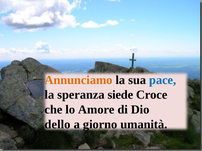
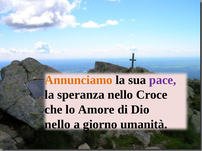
pace colour: blue -> purple
speranza siede: siede -> nello
dello at (58, 125): dello -> nello
